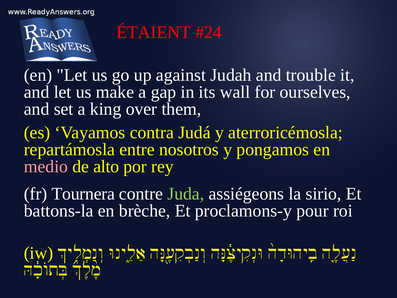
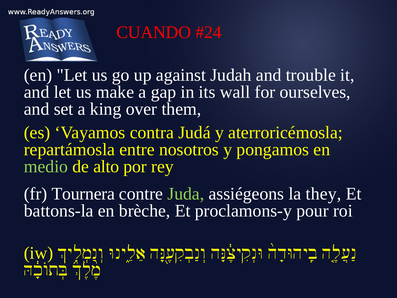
ÉTAIENT: ÉTAIENT -> CUANDO
medio colour: pink -> light green
sirio: sirio -> they
